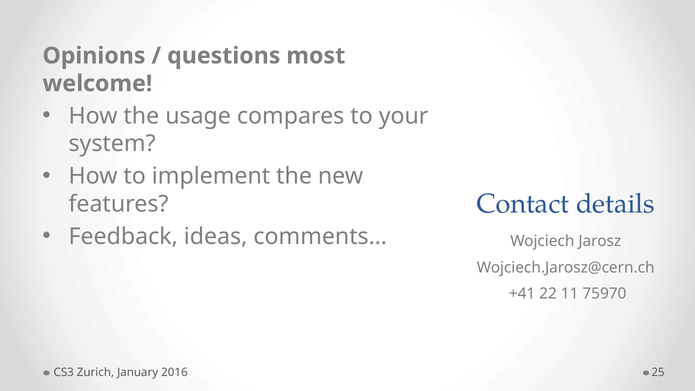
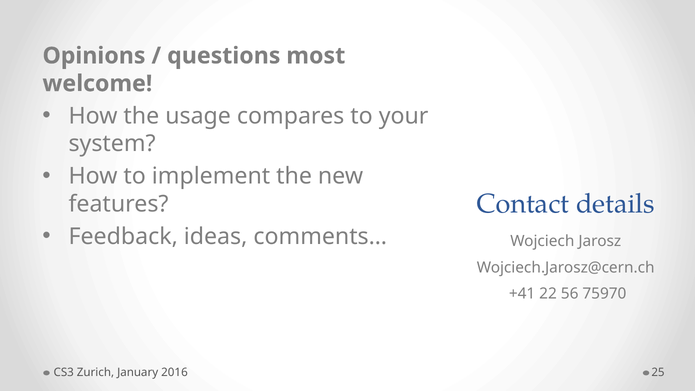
11: 11 -> 56
